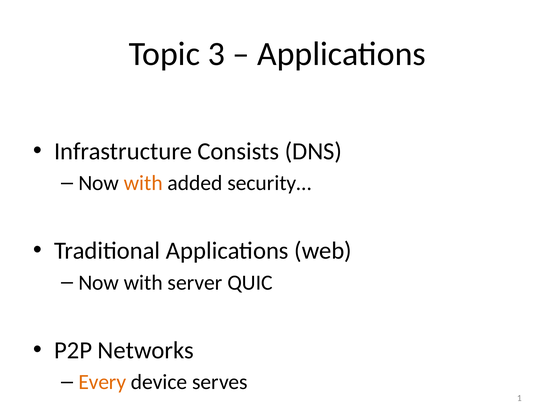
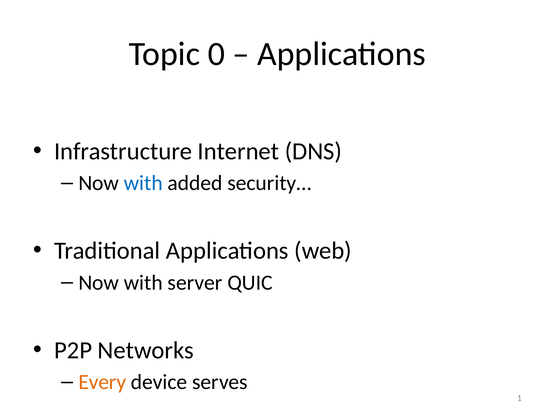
3: 3 -> 0
Consists: Consists -> Internet
with at (143, 183) colour: orange -> blue
